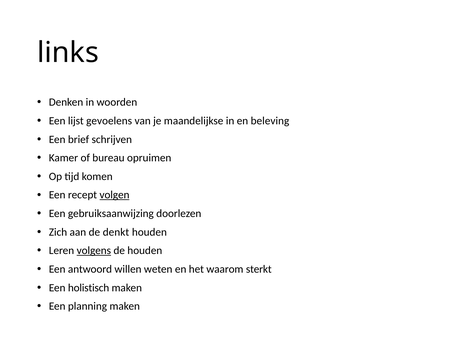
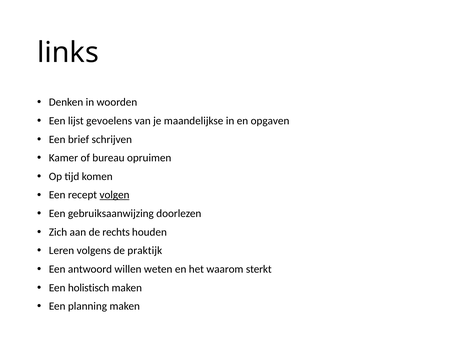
beleving: beleving -> opgaven
denkt: denkt -> rechts
volgens underline: present -> none
de houden: houden -> praktijk
